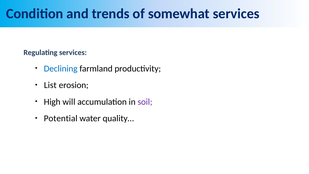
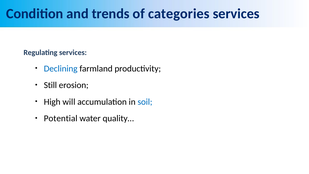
somewhat: somewhat -> categories
List: List -> Still
soil colour: purple -> blue
